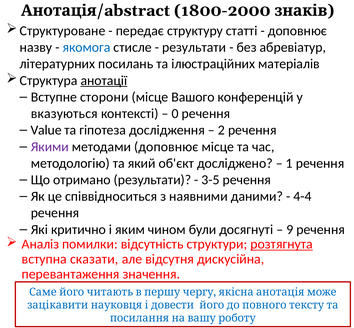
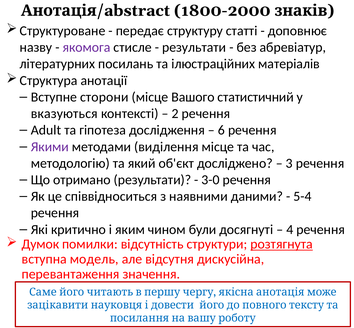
якомога colour: blue -> purple
анотації underline: present -> none
конференцій: конференцій -> статистичний
0: 0 -> 2
Value: Value -> Adult
2: 2 -> 6
методами доповнює: доповнює -> виділення
1: 1 -> 3
3-5: 3-5 -> 3-0
4-4: 4-4 -> 5-4
9: 9 -> 4
Аналіз: Аналіз -> Думок
сказати: сказати -> модель
